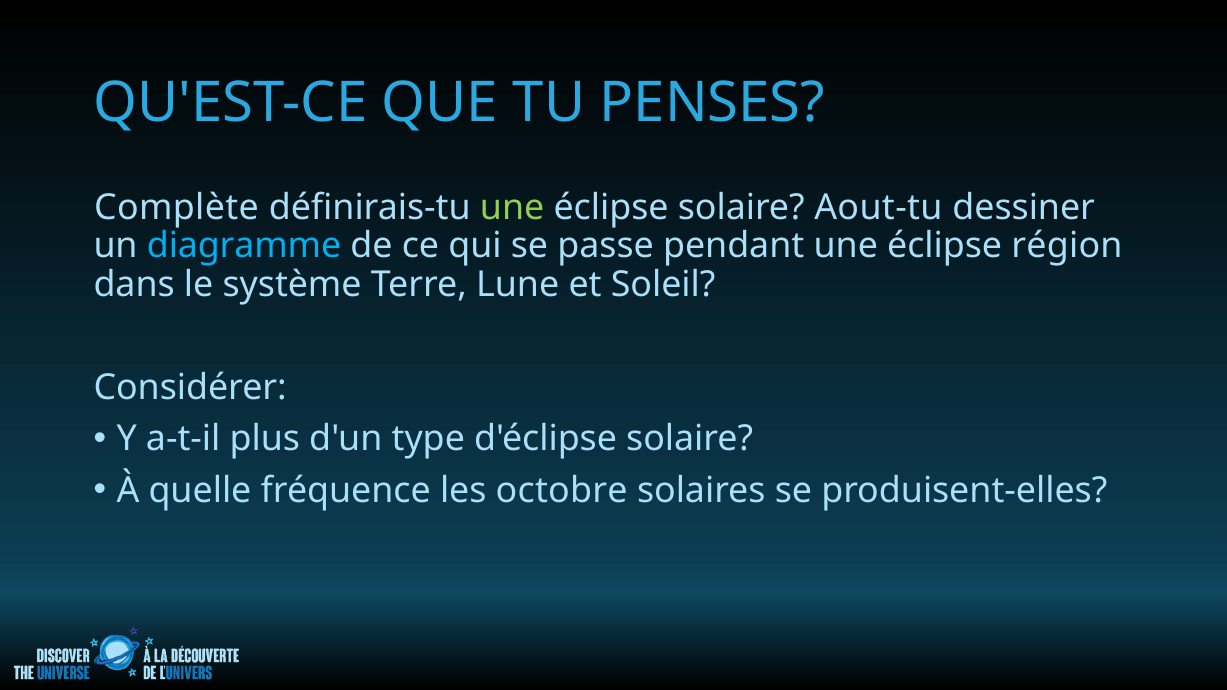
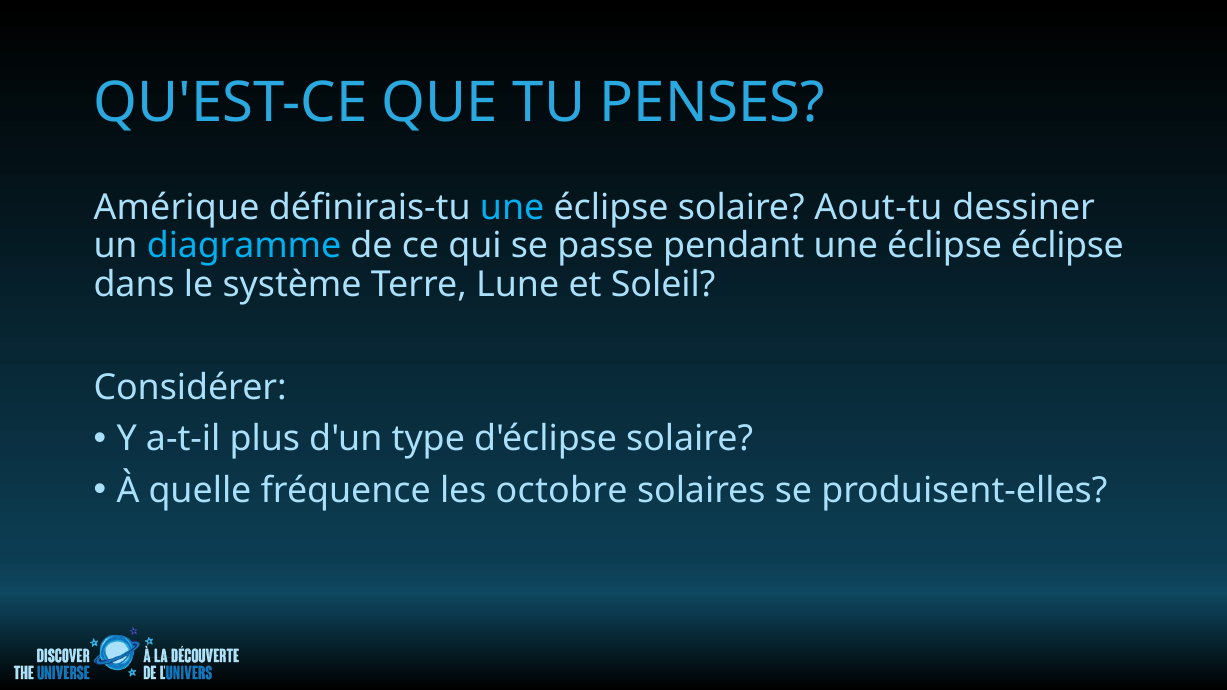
Complète: Complète -> Amérique
une at (512, 207) colour: light green -> light blue
éclipse région: région -> éclipse
